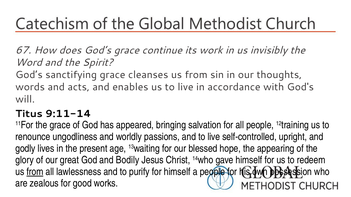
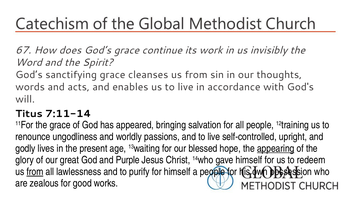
9:11-14: 9:11-14 -> 7:11-14
appearing underline: none -> present
Bodily: Bodily -> Purple
